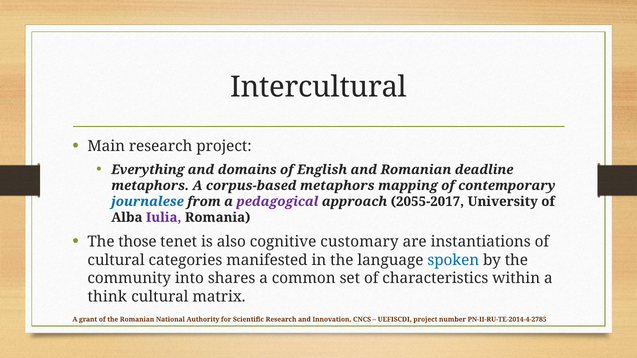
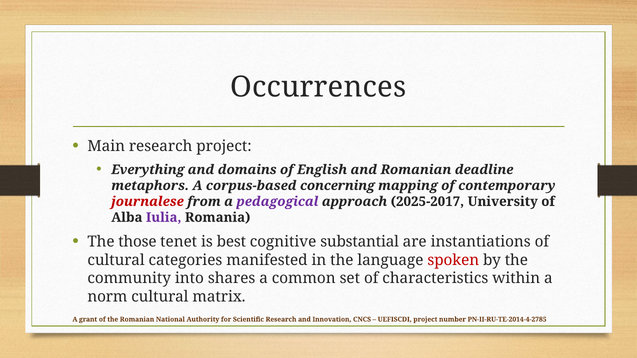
Intercultural: Intercultural -> Occurrences
corpus-based metaphors: metaphors -> concerning
journalese colour: blue -> red
2055-2017: 2055-2017 -> 2025-2017
also: also -> best
customary: customary -> substantial
spoken colour: blue -> red
think: think -> norm
